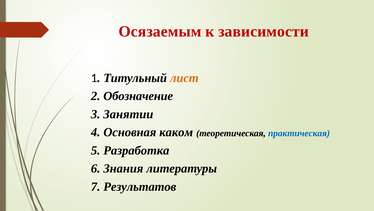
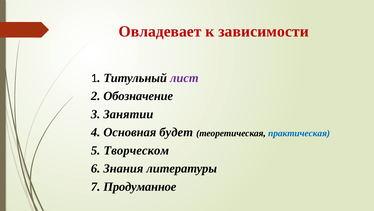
Осязаемым: Осязаемым -> Овладевает
лист colour: orange -> purple
каком: каком -> будет
Разработка: Разработка -> Творческом
Результатов: Результатов -> Продуманное
